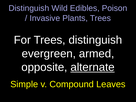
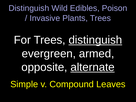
distinguish at (95, 40) underline: none -> present
